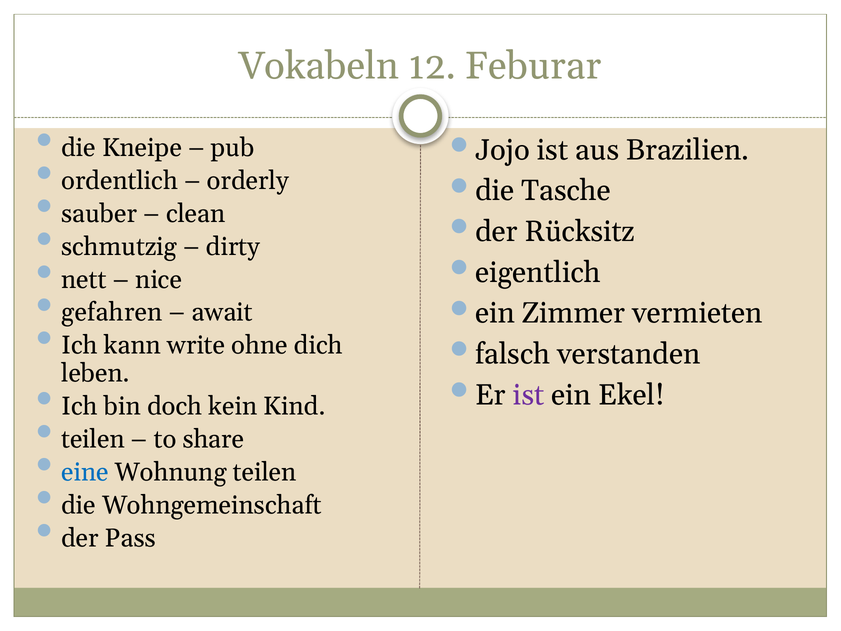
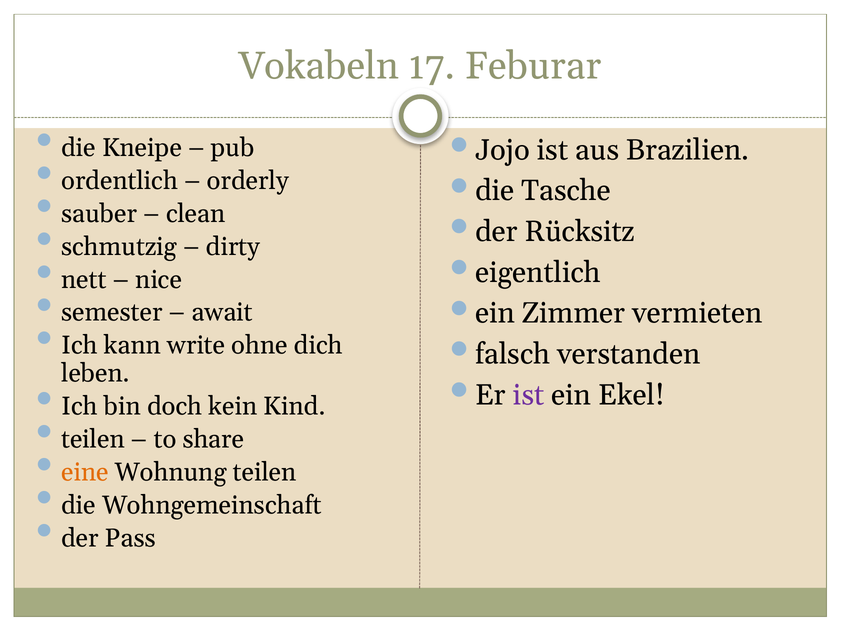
12: 12 -> 17
gefahren: gefahren -> semester
eine colour: blue -> orange
